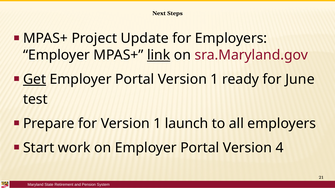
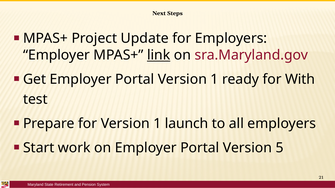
Get underline: present -> none
June: June -> With
4: 4 -> 5
